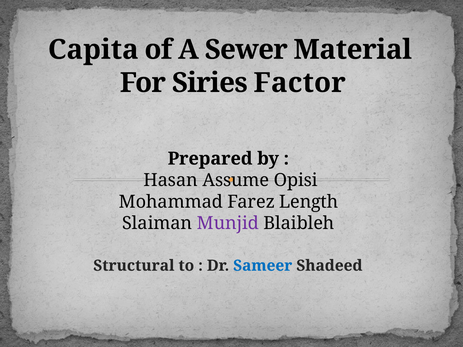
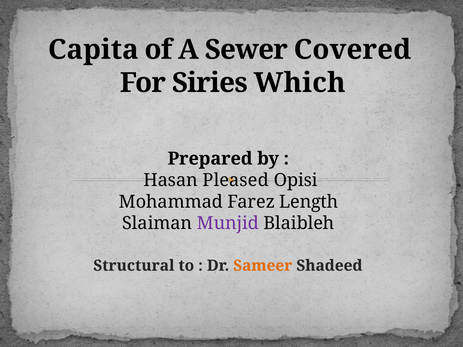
Material: Material -> Covered
Factor: Factor -> Which
Assume: Assume -> Pleased
Sameer colour: blue -> orange
